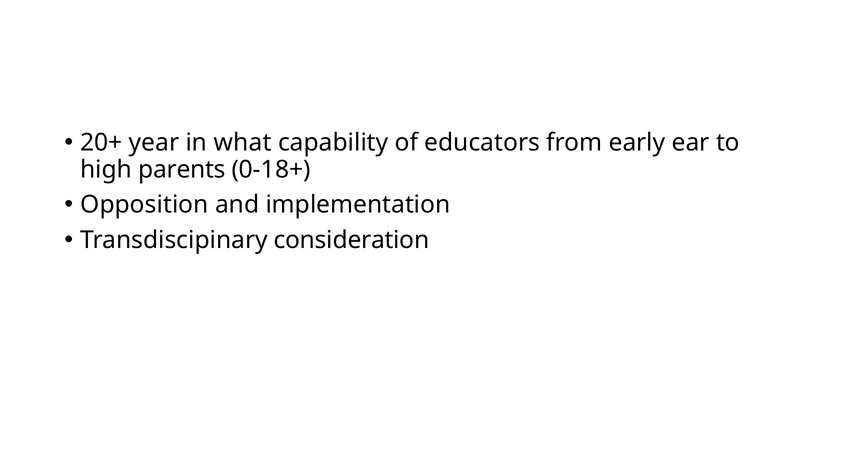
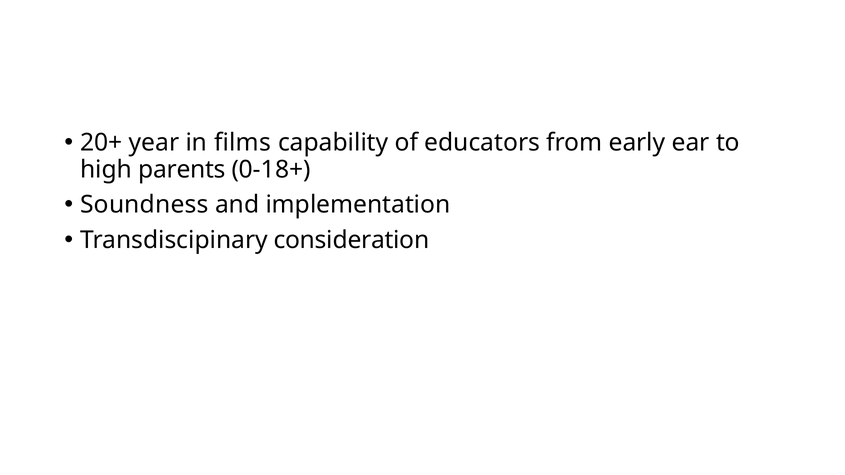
what: what -> films
Opposition: Opposition -> Soundness
